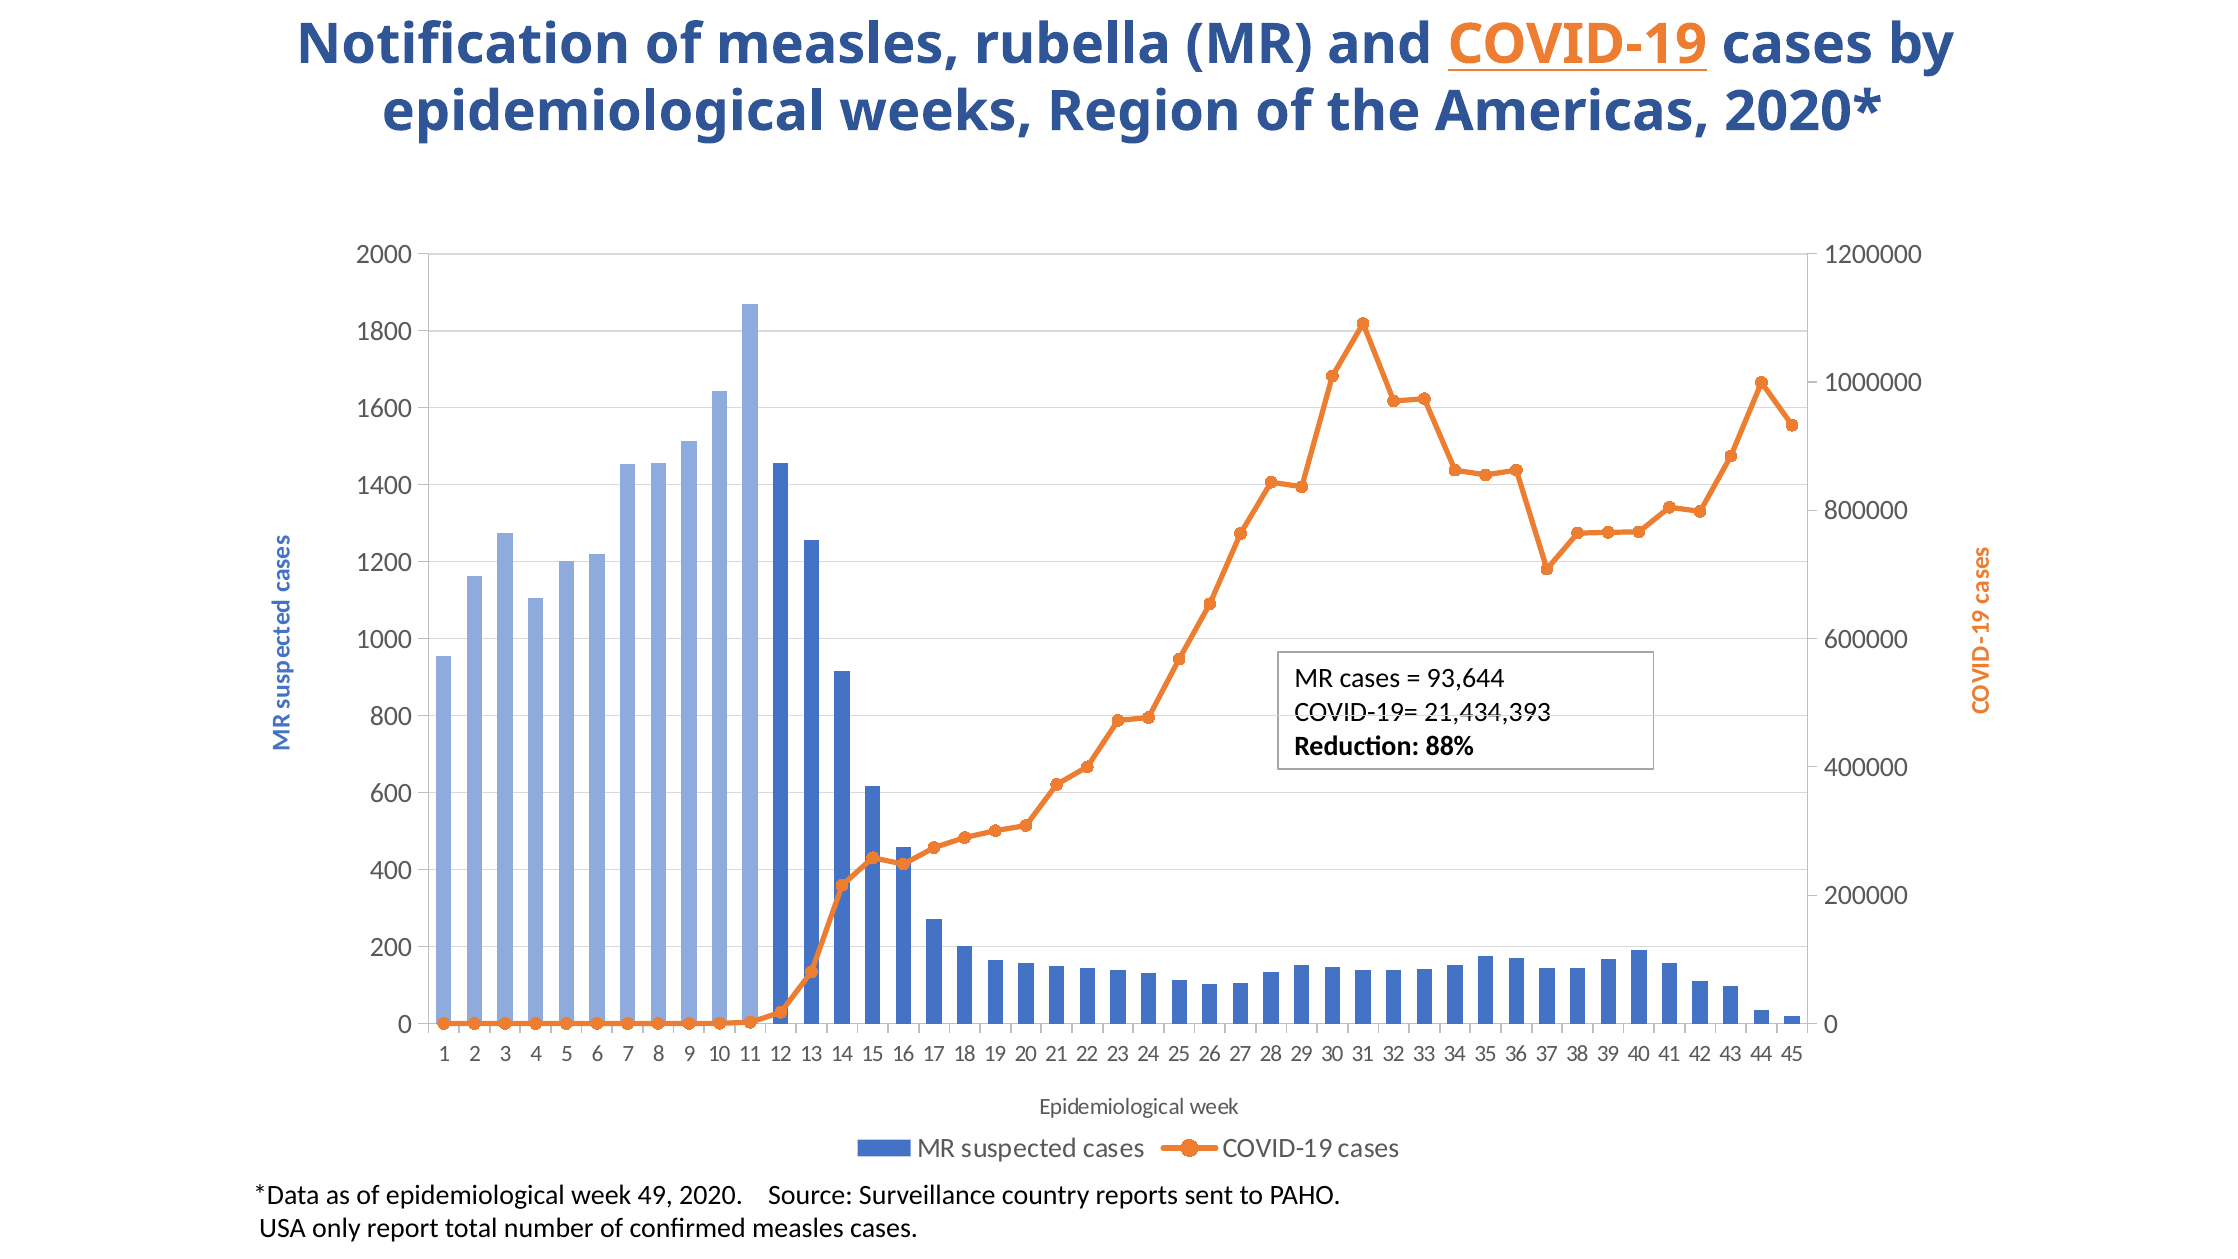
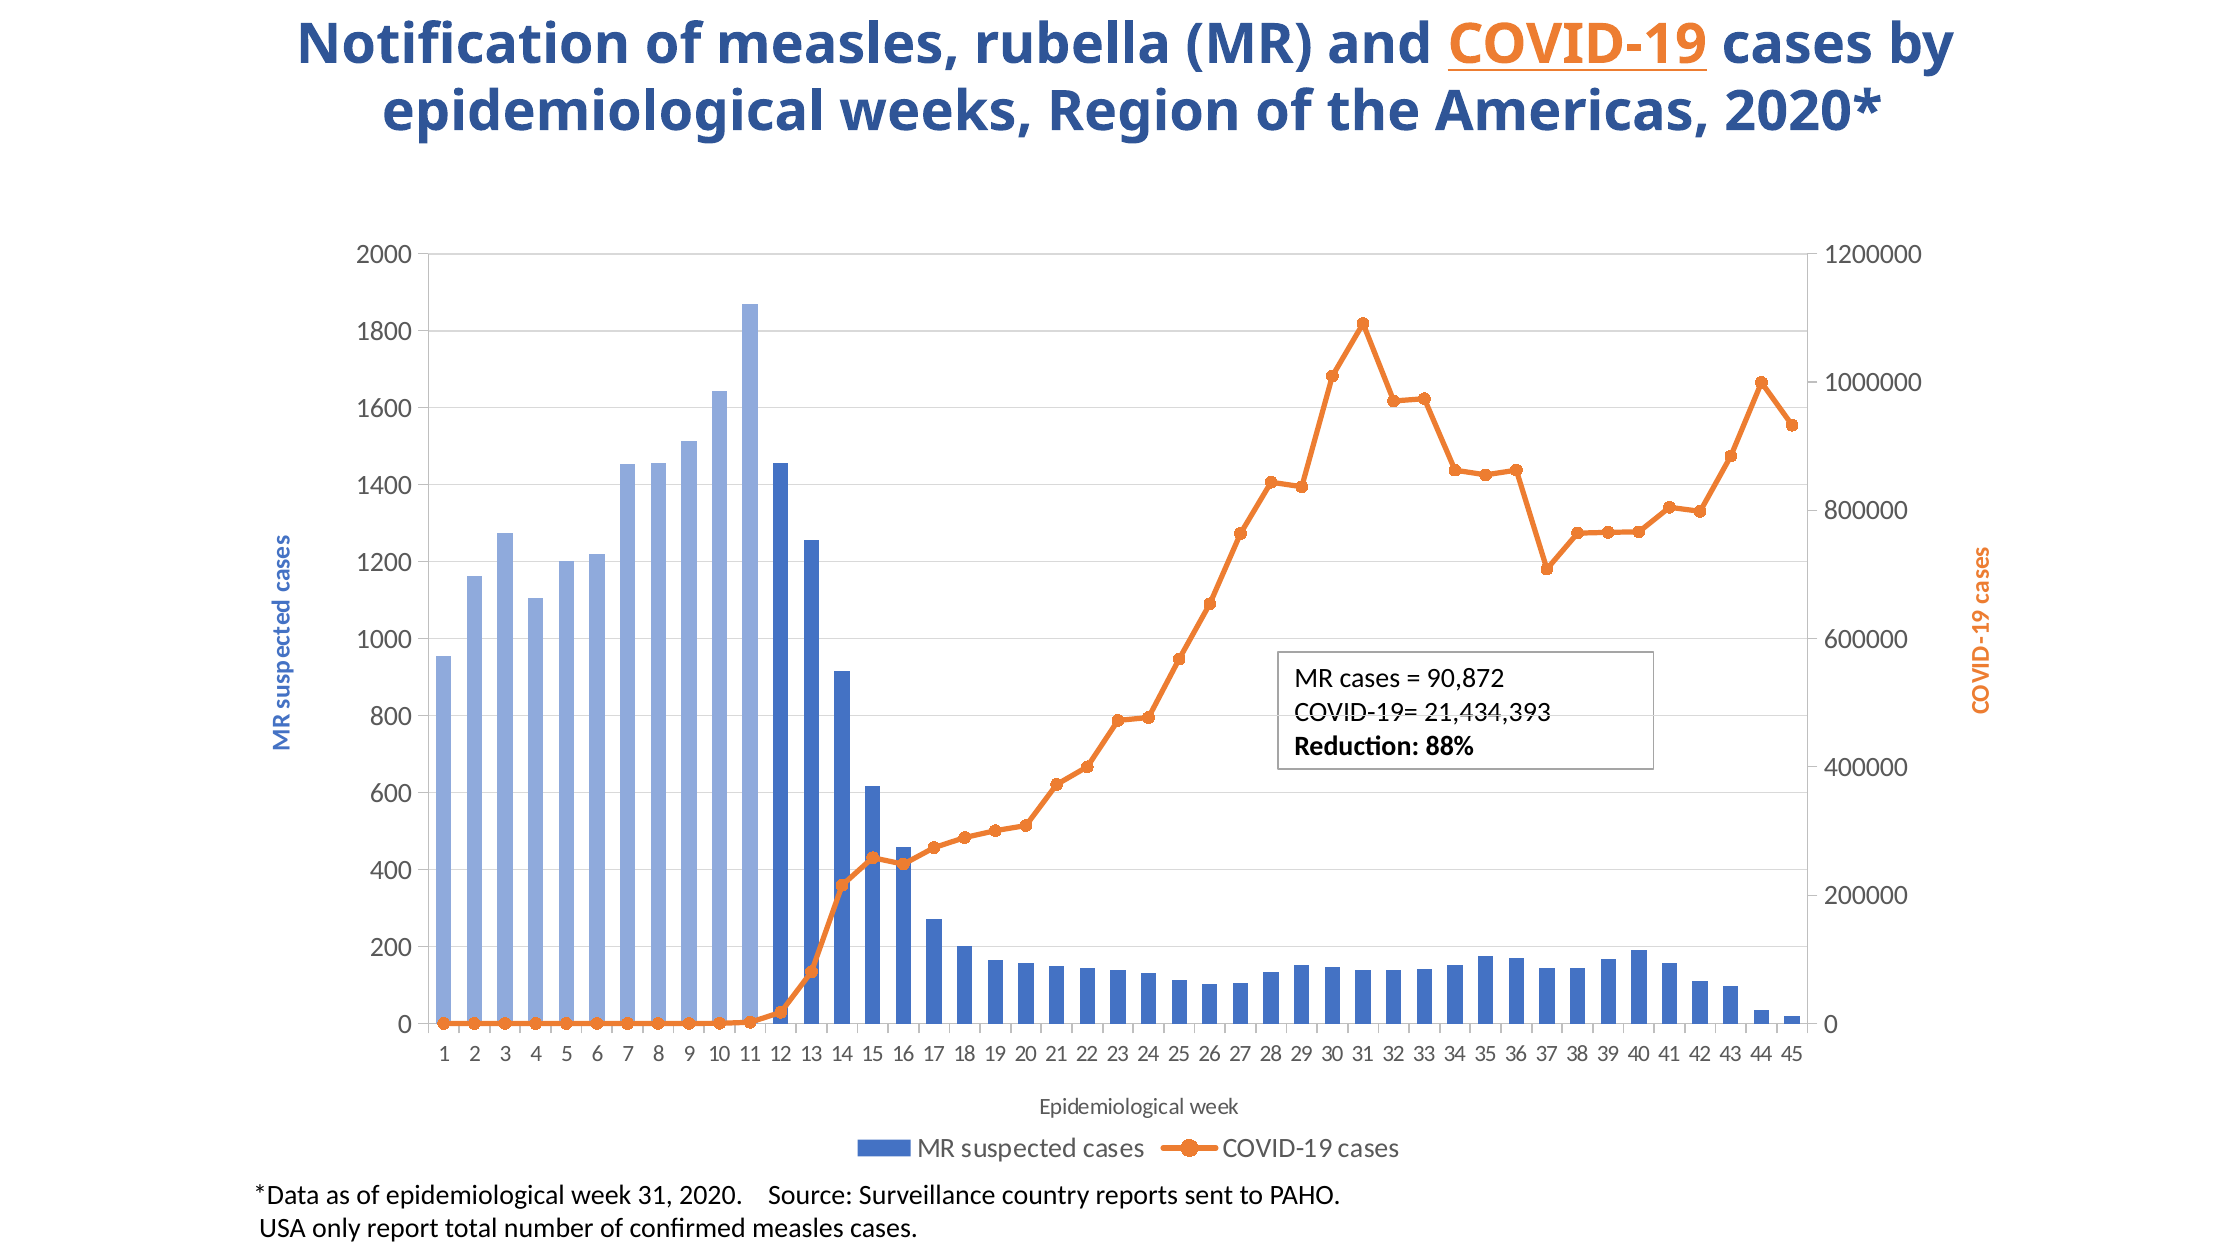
93,644: 93,644 -> 90,872
week 49: 49 -> 31
